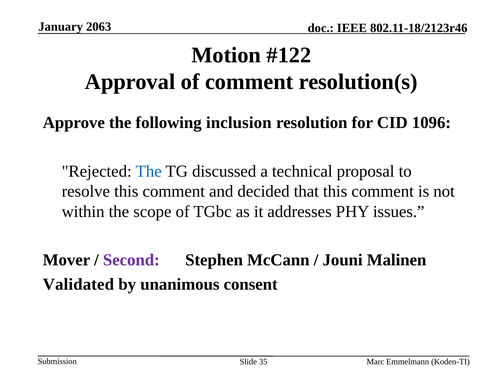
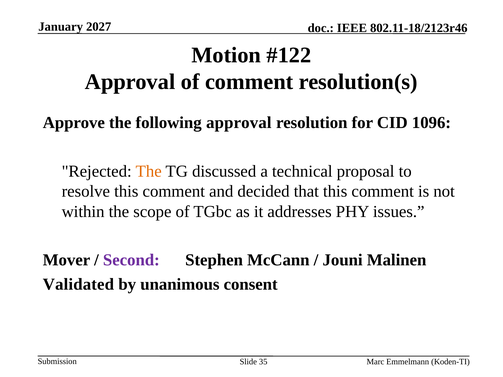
2063: 2063 -> 2027
following inclusion: inclusion -> approval
The at (149, 171) colour: blue -> orange
